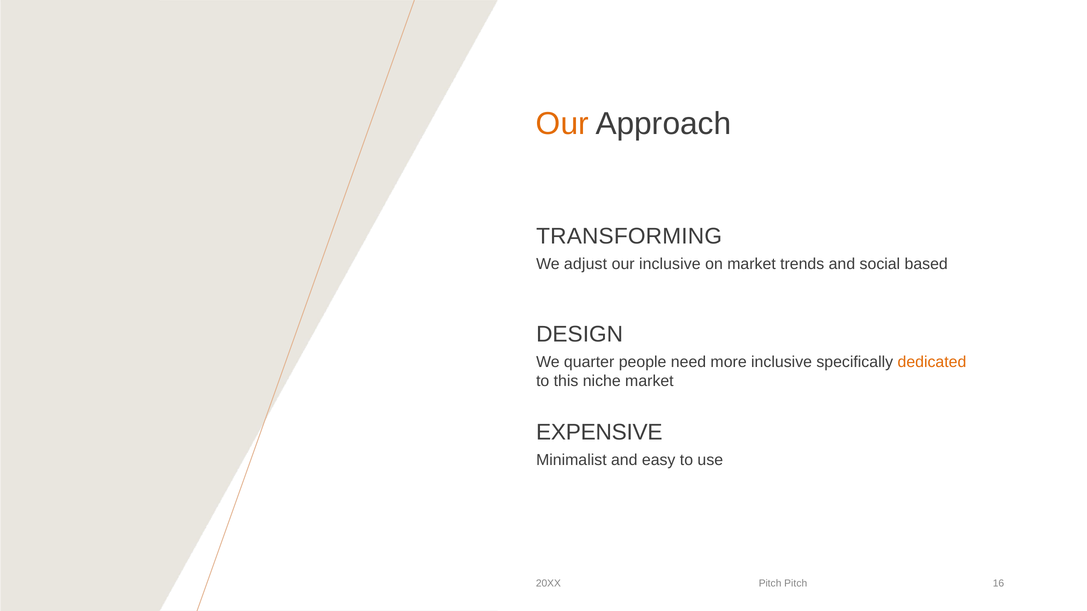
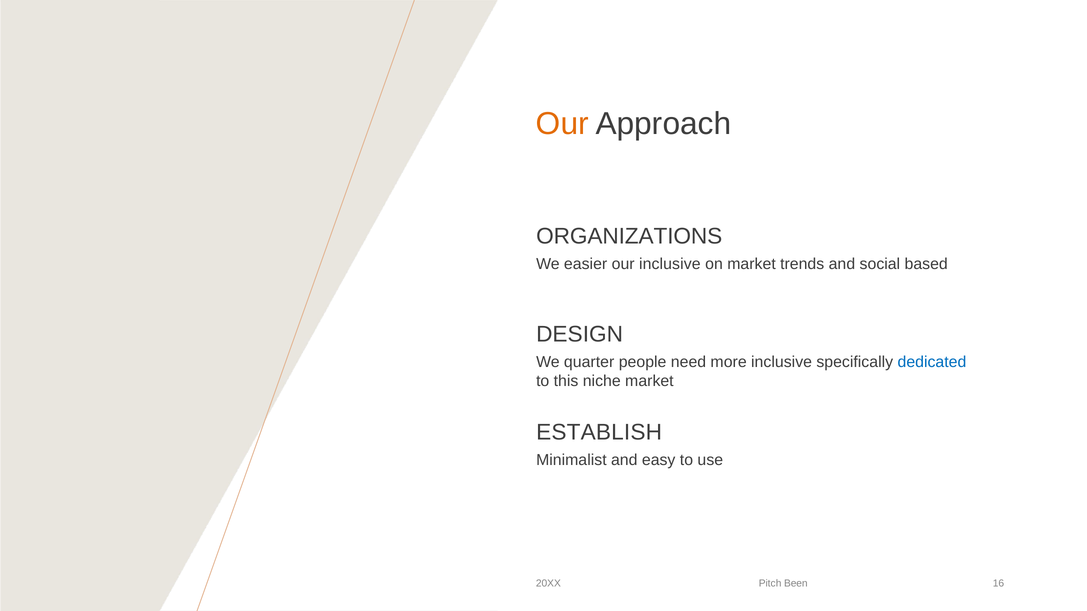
TRANSFORMING: TRANSFORMING -> ORGANIZATIONS
adjust: adjust -> easier
dedicated colour: orange -> blue
EXPENSIVE: EXPENSIVE -> ESTABLISH
Pitch Pitch: Pitch -> Been
